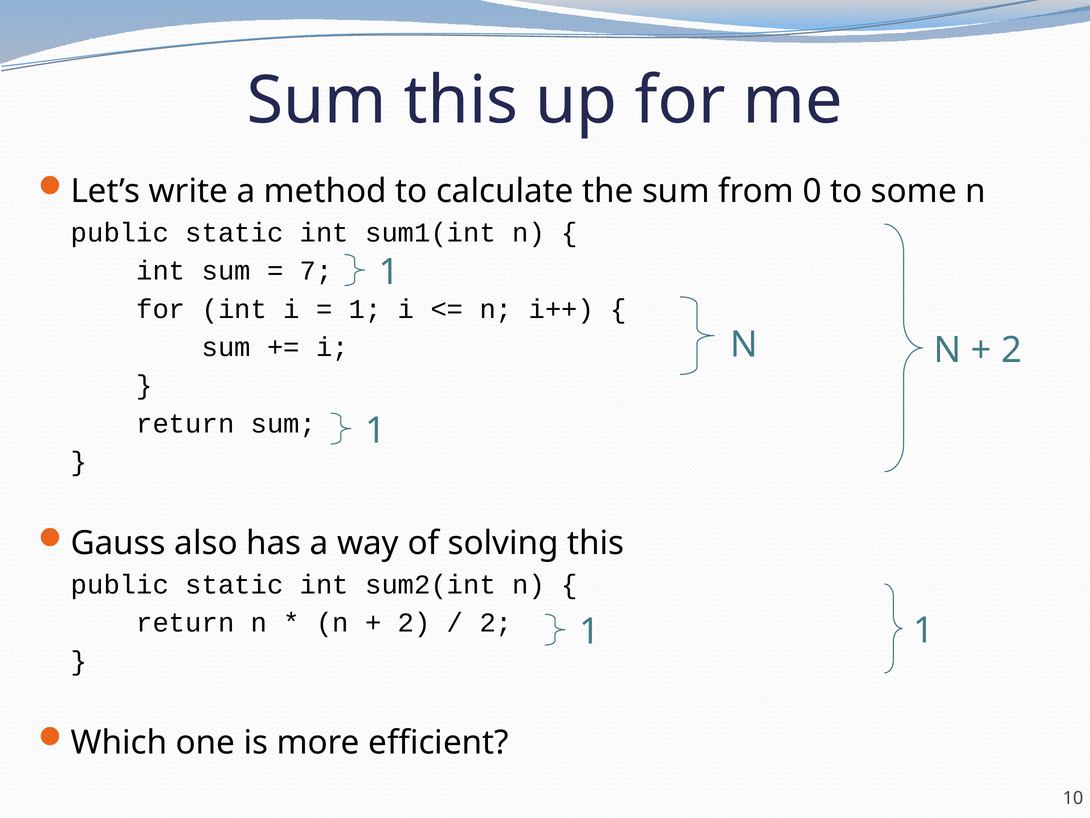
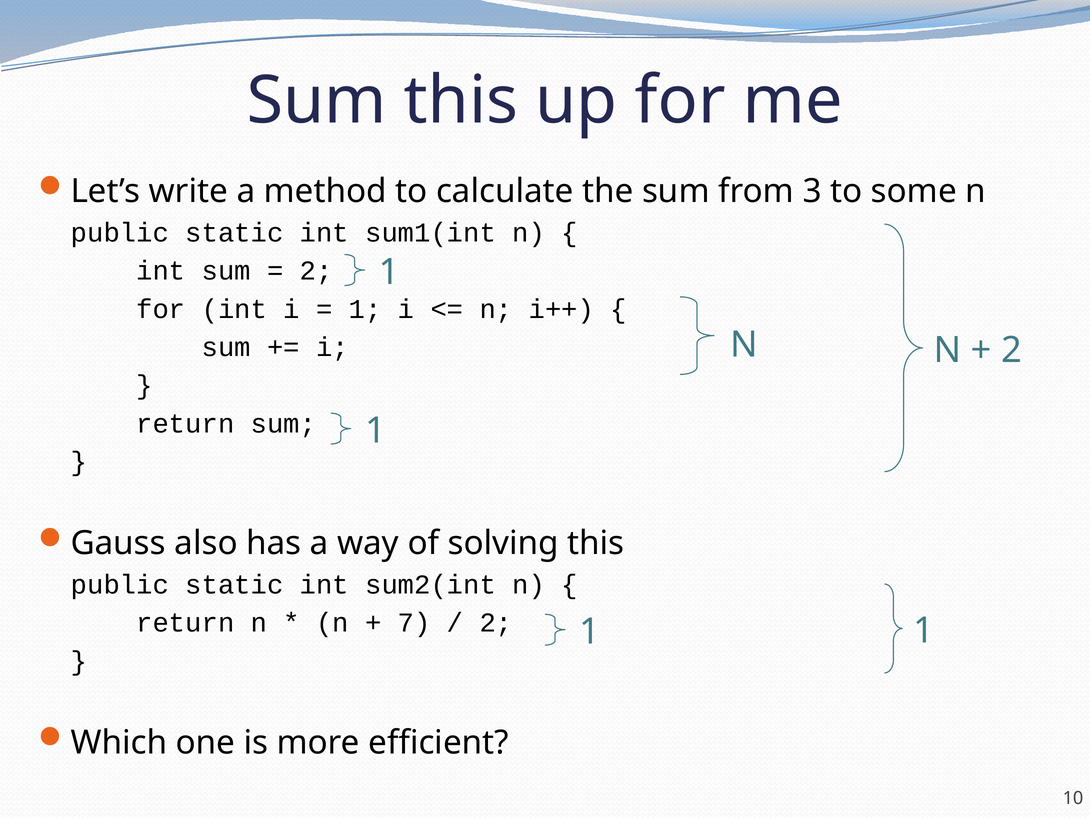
0: 0 -> 3
7 at (316, 271): 7 -> 2
2 at (414, 623): 2 -> 7
